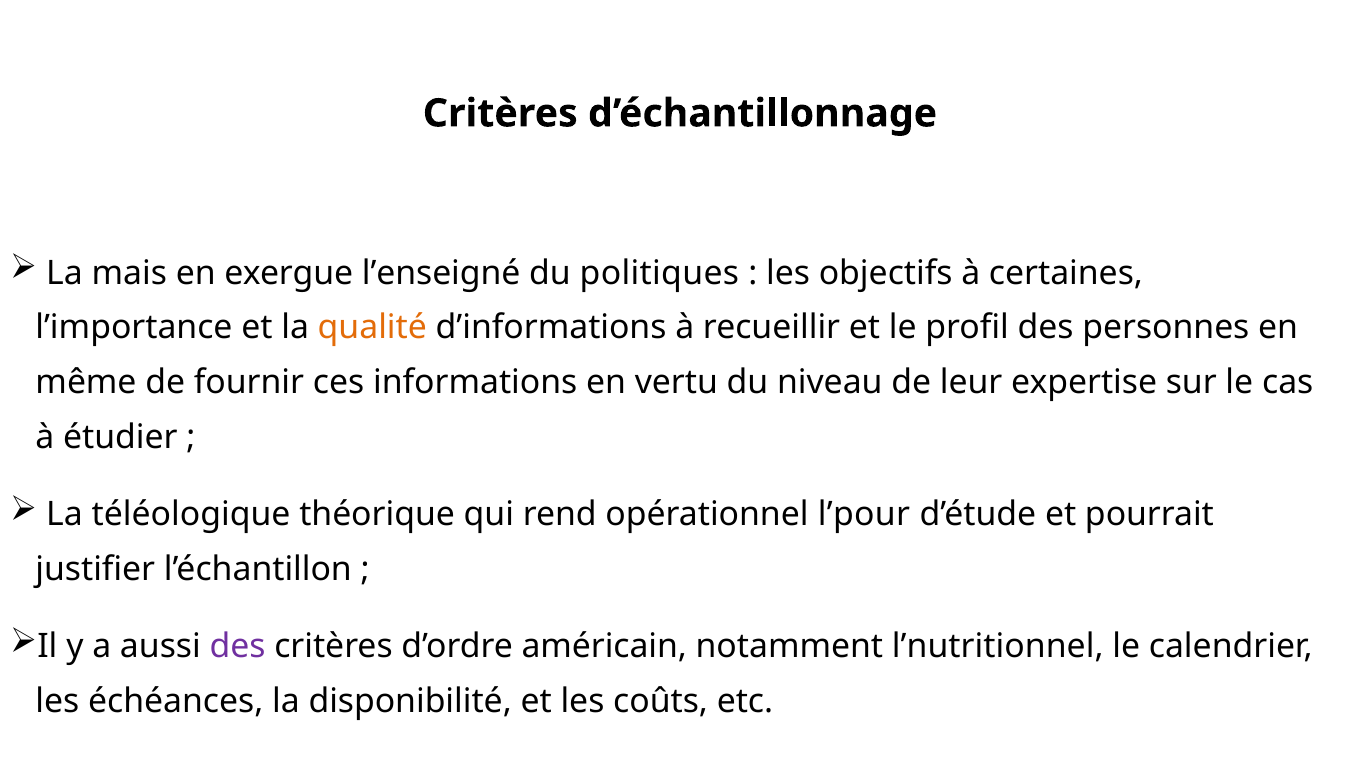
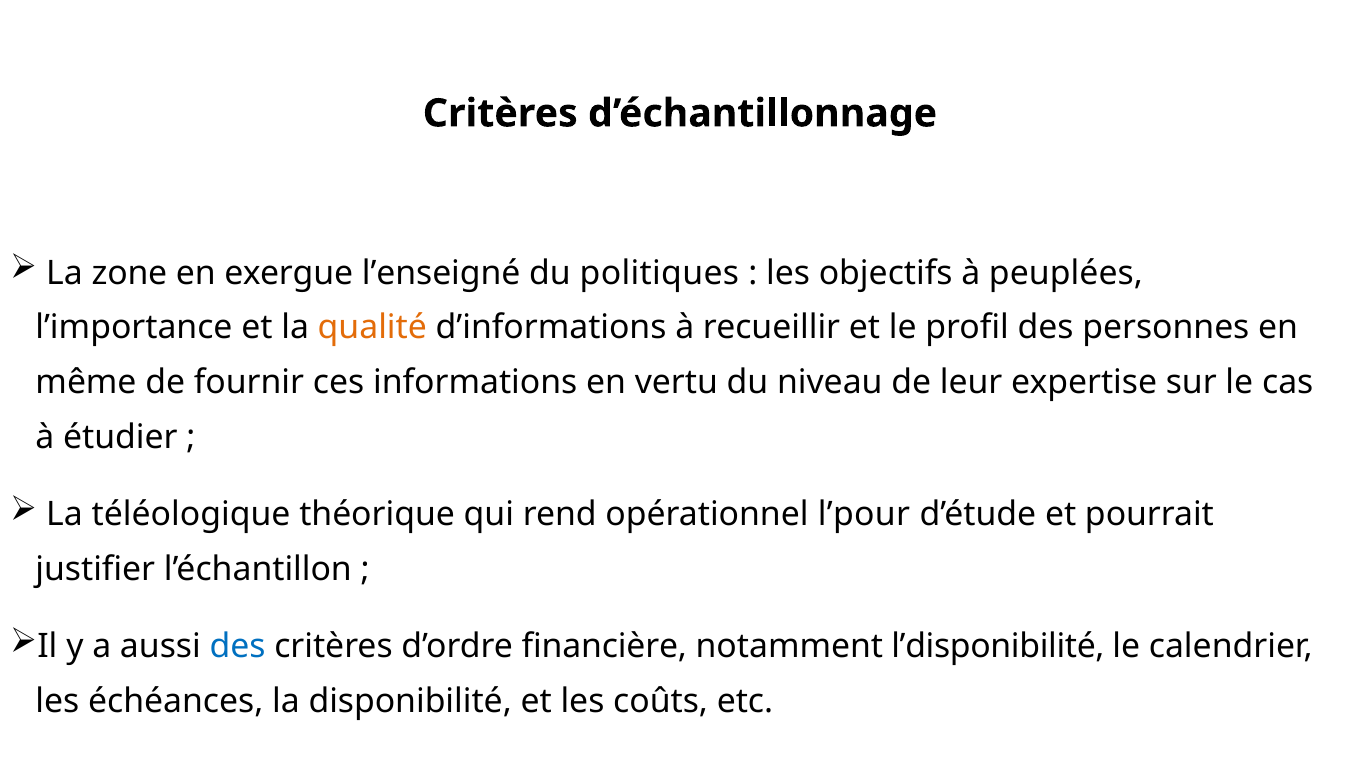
mais: mais -> zone
certaines: certaines -> peuplées
des at (238, 647) colour: purple -> blue
américain: américain -> financière
l’nutritionnel: l’nutritionnel -> l’disponibilité
